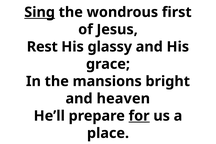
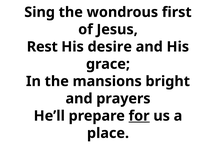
Sing underline: present -> none
glassy: glassy -> desire
heaven: heaven -> prayers
